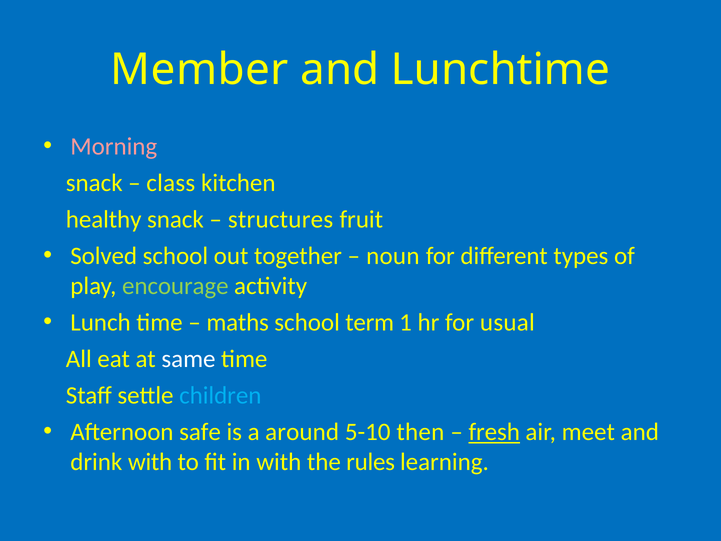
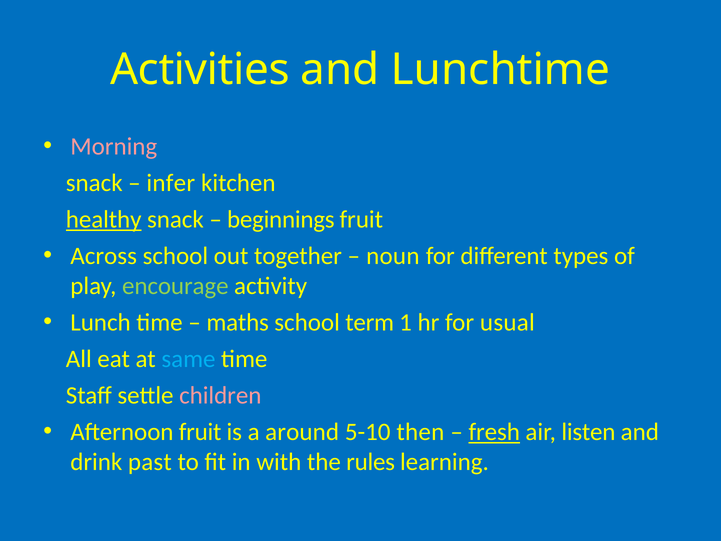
Member: Member -> Activities
class: class -> infer
healthy underline: none -> present
structures: structures -> beginnings
Solved: Solved -> Across
same colour: white -> light blue
children colour: light blue -> pink
Afternoon safe: safe -> fruit
meet: meet -> listen
drink with: with -> past
